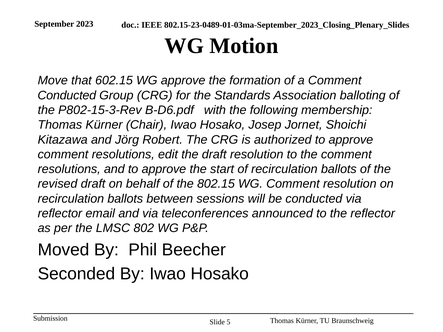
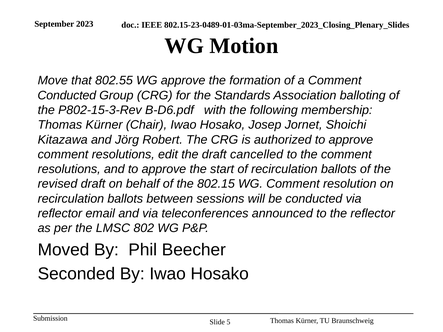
602.15: 602.15 -> 802.55
draft resolution: resolution -> cancelled
